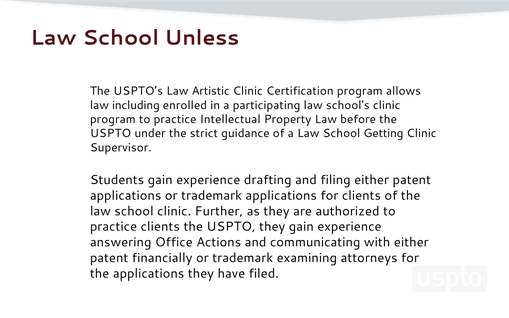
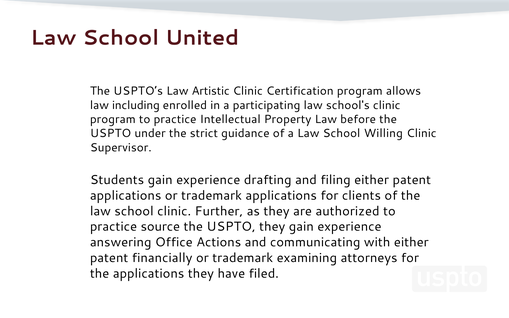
Unless: Unless -> United
Getting: Getting -> Willing
practice clients: clients -> source
